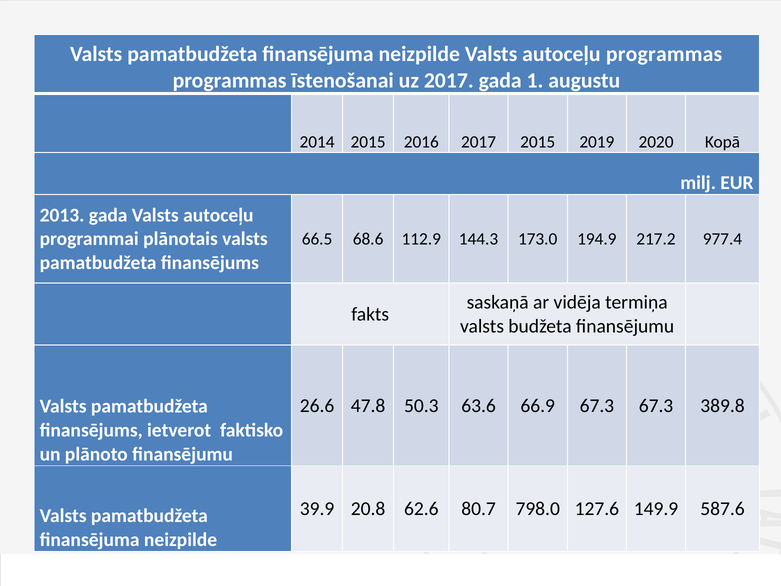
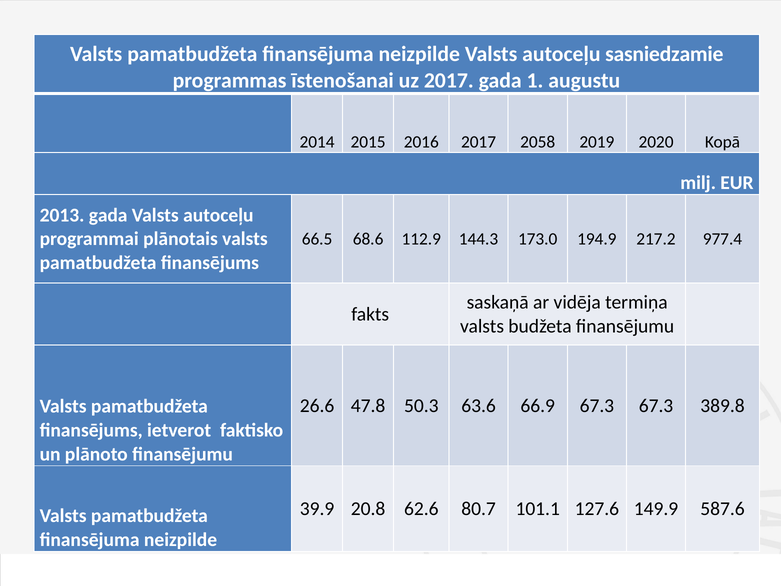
autoceļu programmas: programmas -> sasniedzamie
2017 2015: 2015 -> 2058
798.0: 798.0 -> 101.1
